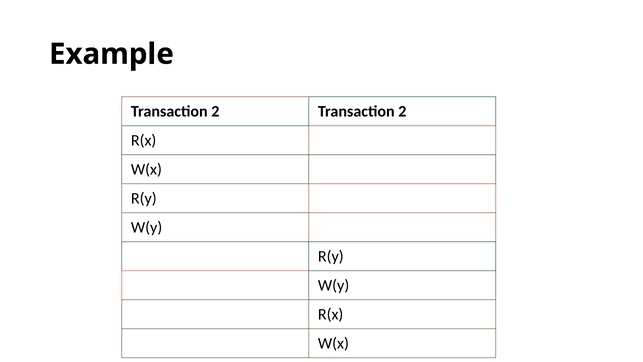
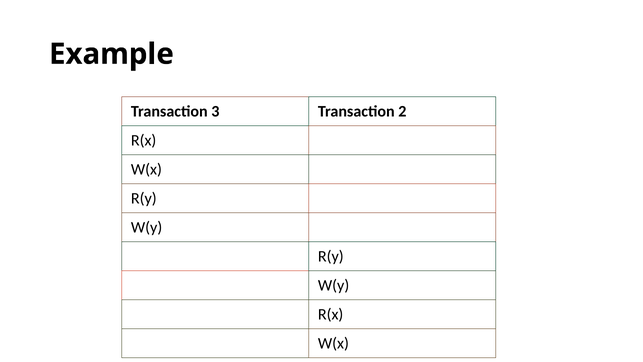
2 at (215, 111): 2 -> 3
